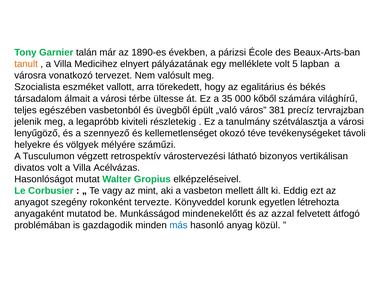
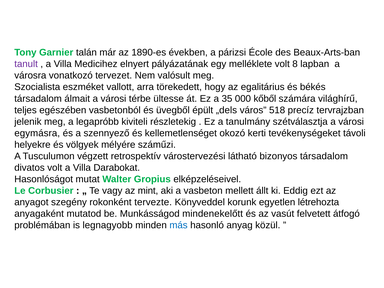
tanult colour: orange -> purple
5: 5 -> 8
„való: „való -> „dels
381: 381 -> 518
lenyűgöző: lenyűgöző -> egymásra
téve: téve -> kerti
bizonyos vertikálisan: vertikálisan -> társadalom
Acélvázas: Acélvázas -> Darabokat
azzal: azzal -> vasút
gazdagodik: gazdagodik -> legnagyobb
